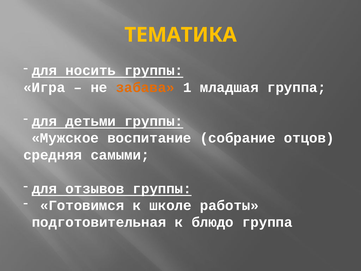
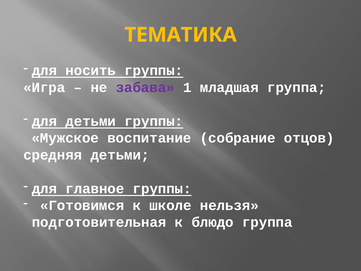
забава colour: orange -> purple
средняя самыми: самыми -> детьми
отзывов: отзывов -> главное
работы: работы -> нельзя
